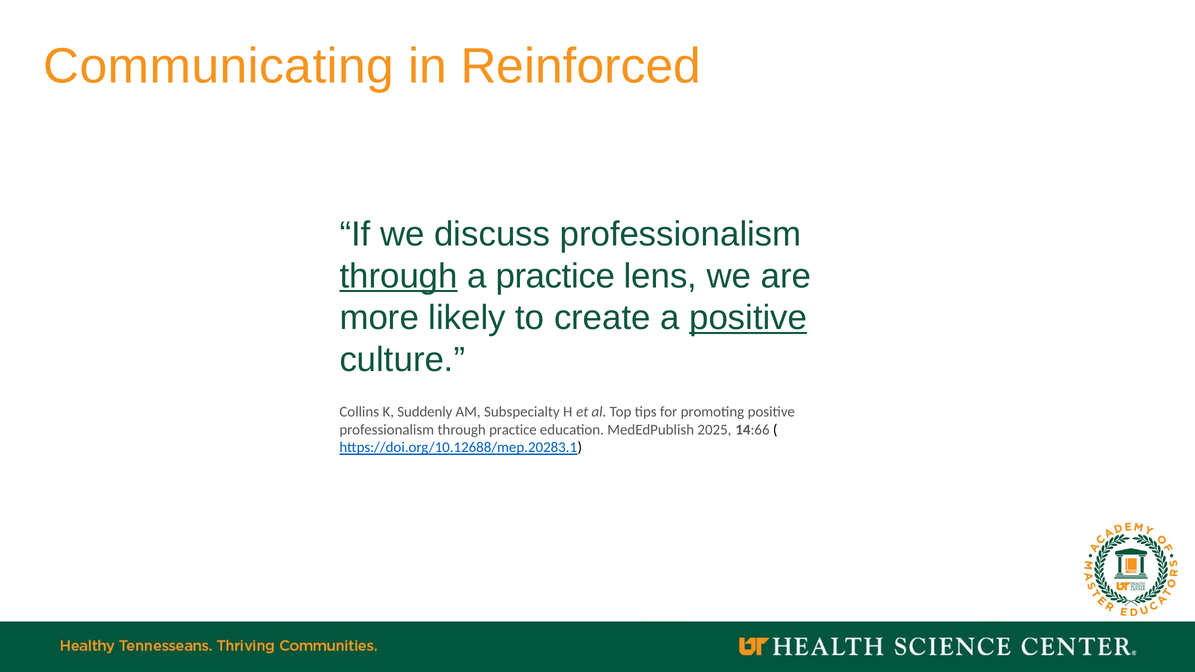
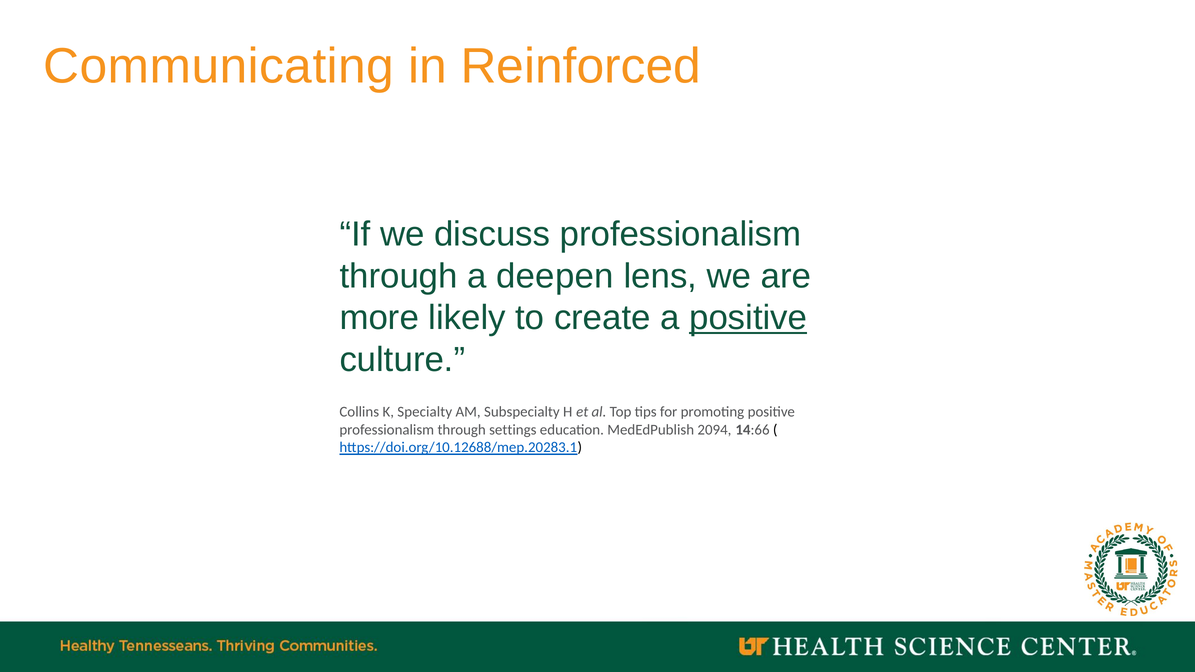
through at (399, 276) underline: present -> none
a practice: practice -> deepen
Suddenly: Suddenly -> Specialty
through practice: practice -> settings
2025: 2025 -> 2094
